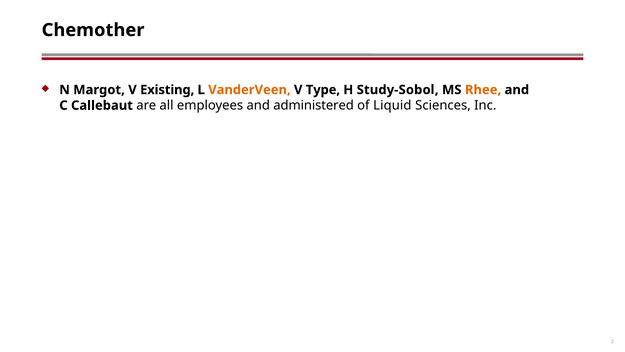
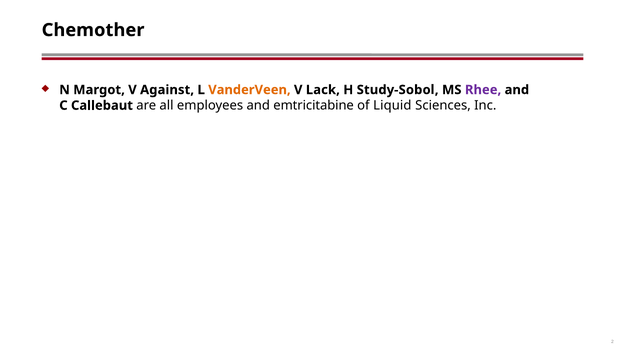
Existing: Existing -> Against
Type: Type -> Lack
Rhee colour: orange -> purple
administered: administered -> emtricitabine
